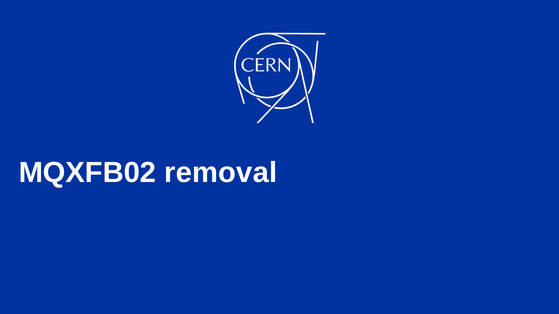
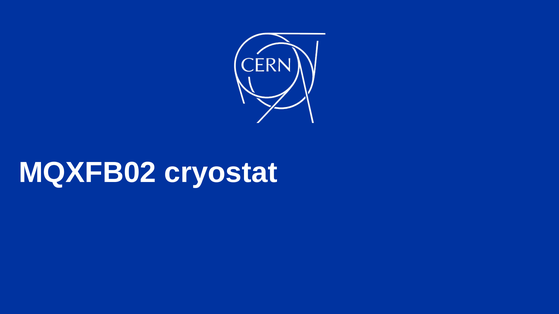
removal: removal -> cryostat
